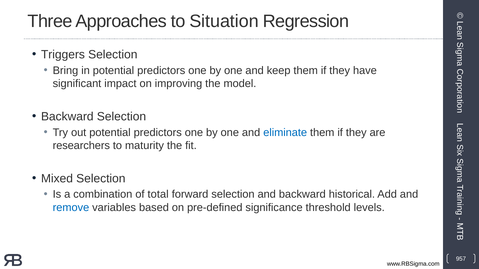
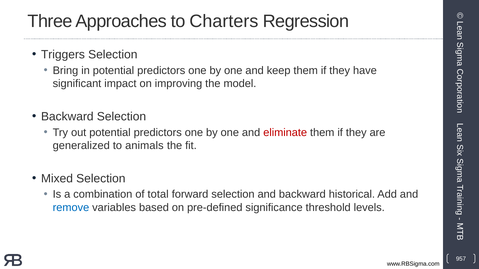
Situation: Situation -> Charters
eliminate colour: blue -> red
researchers: researchers -> generalized
maturity: maturity -> animals
